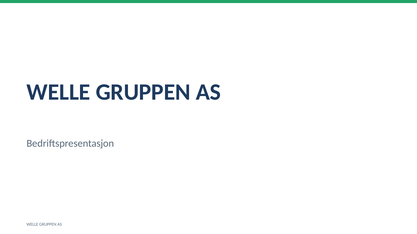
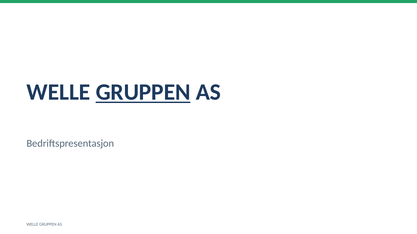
GRUPPEN at (143, 92) underline: none -> present
